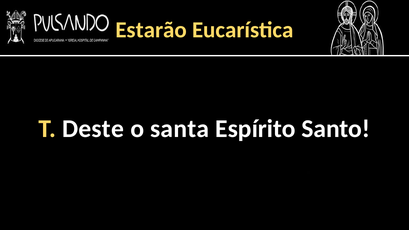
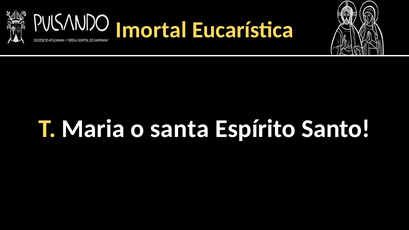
Estarão: Estarão -> Imortal
Deste: Deste -> Maria
